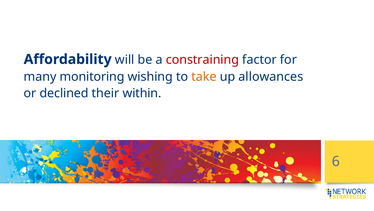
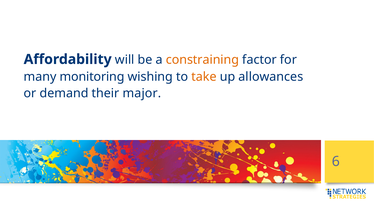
constraining colour: red -> orange
declined: declined -> demand
within: within -> major
